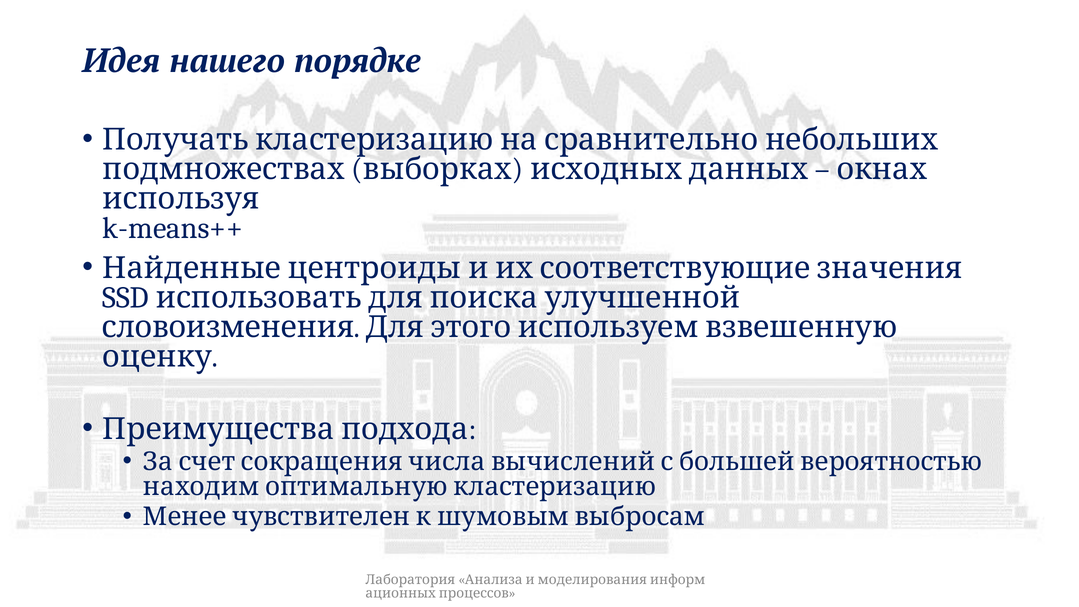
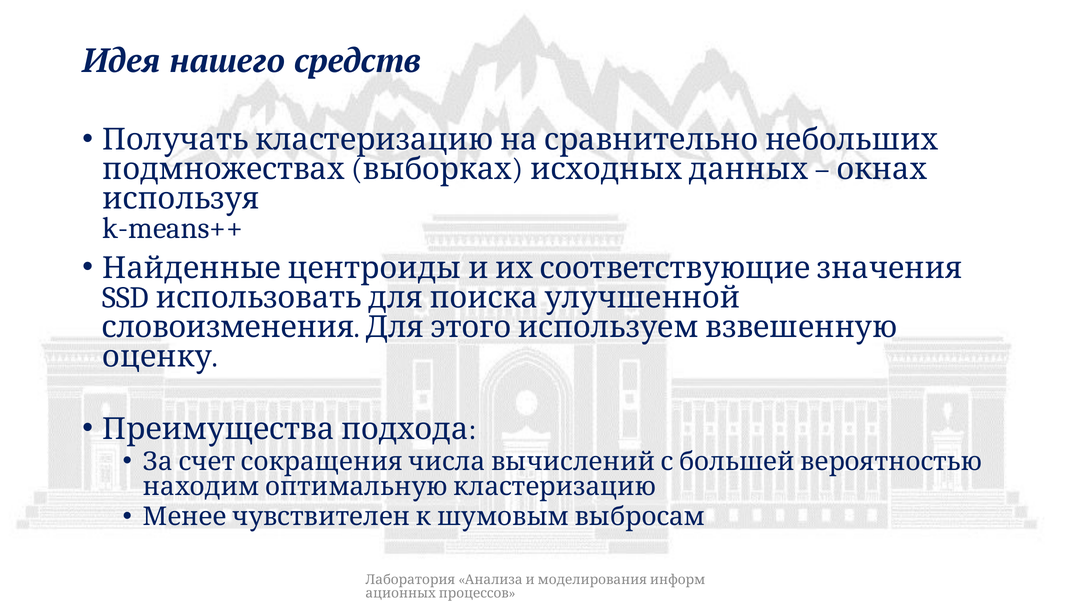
порядке: порядке -> средств
